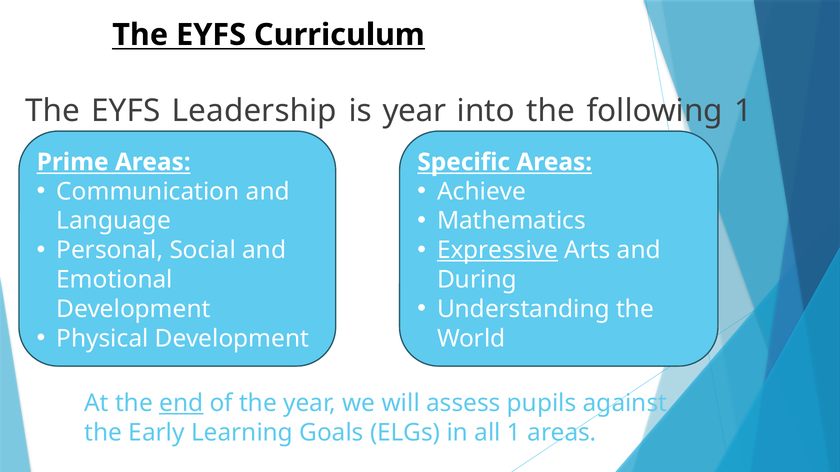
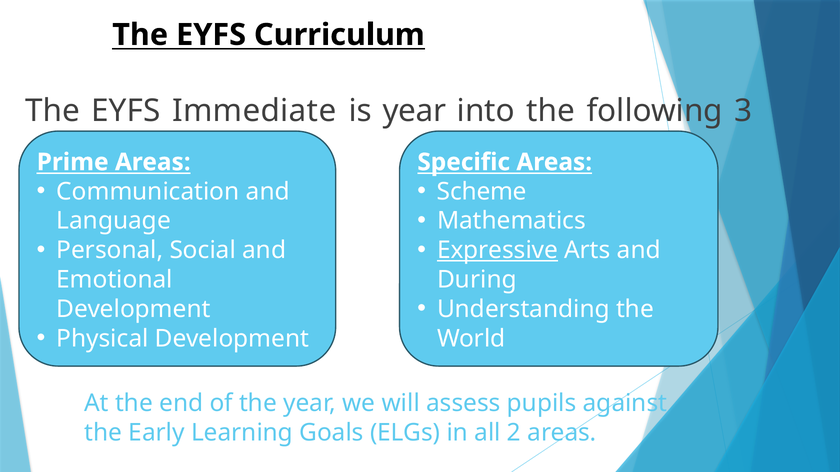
Leadership: Leadership -> Immediate
following 1: 1 -> 3
Achieve: Achieve -> Scheme
end underline: present -> none
all 1: 1 -> 2
